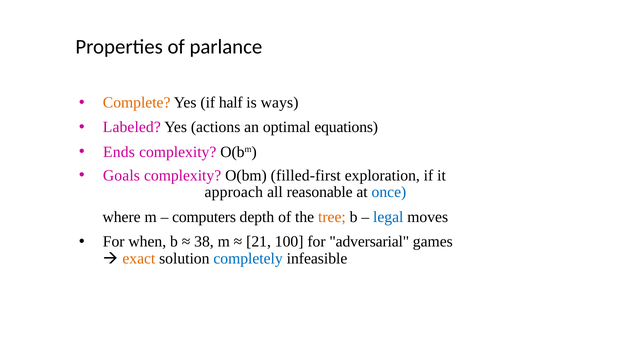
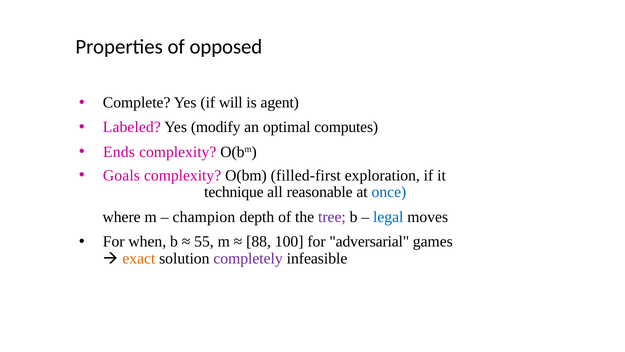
parlance: parlance -> opposed
Complete colour: orange -> black
half: half -> will
ways: ways -> agent
actions: actions -> modify
equations: equations -> computes
approach: approach -> technique
computers: computers -> champion
tree colour: orange -> purple
38: 38 -> 55
21: 21 -> 88
completely colour: blue -> purple
